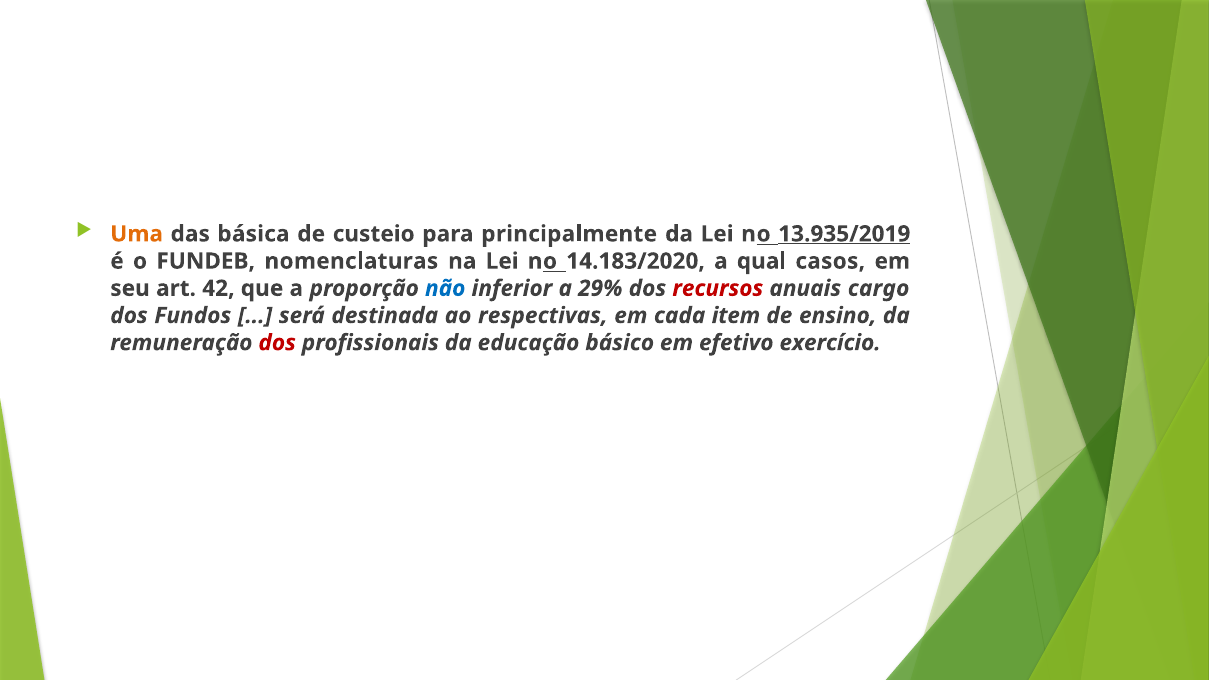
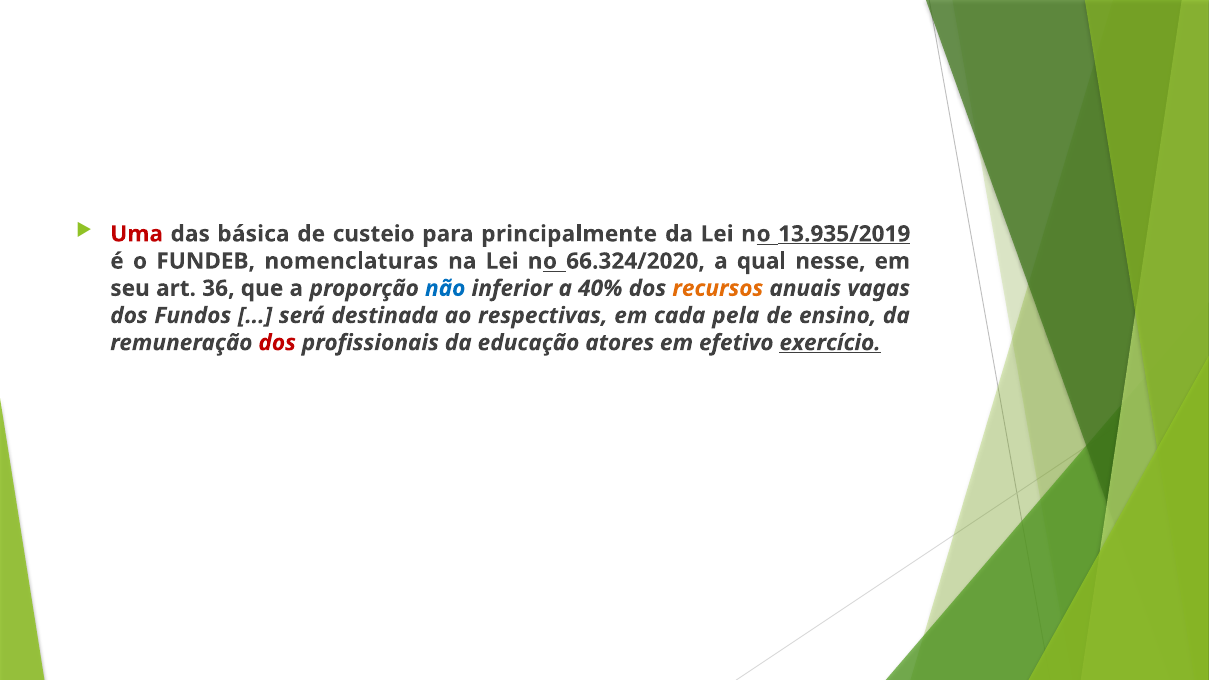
Uma colour: orange -> red
14.183/2020: 14.183/2020 -> 66.324/2020
casos: casos -> nesse
42: 42 -> 36
29%: 29% -> 40%
recursos colour: red -> orange
cargo: cargo -> vagas
item: item -> pela
básico: básico -> atores
exercício underline: none -> present
